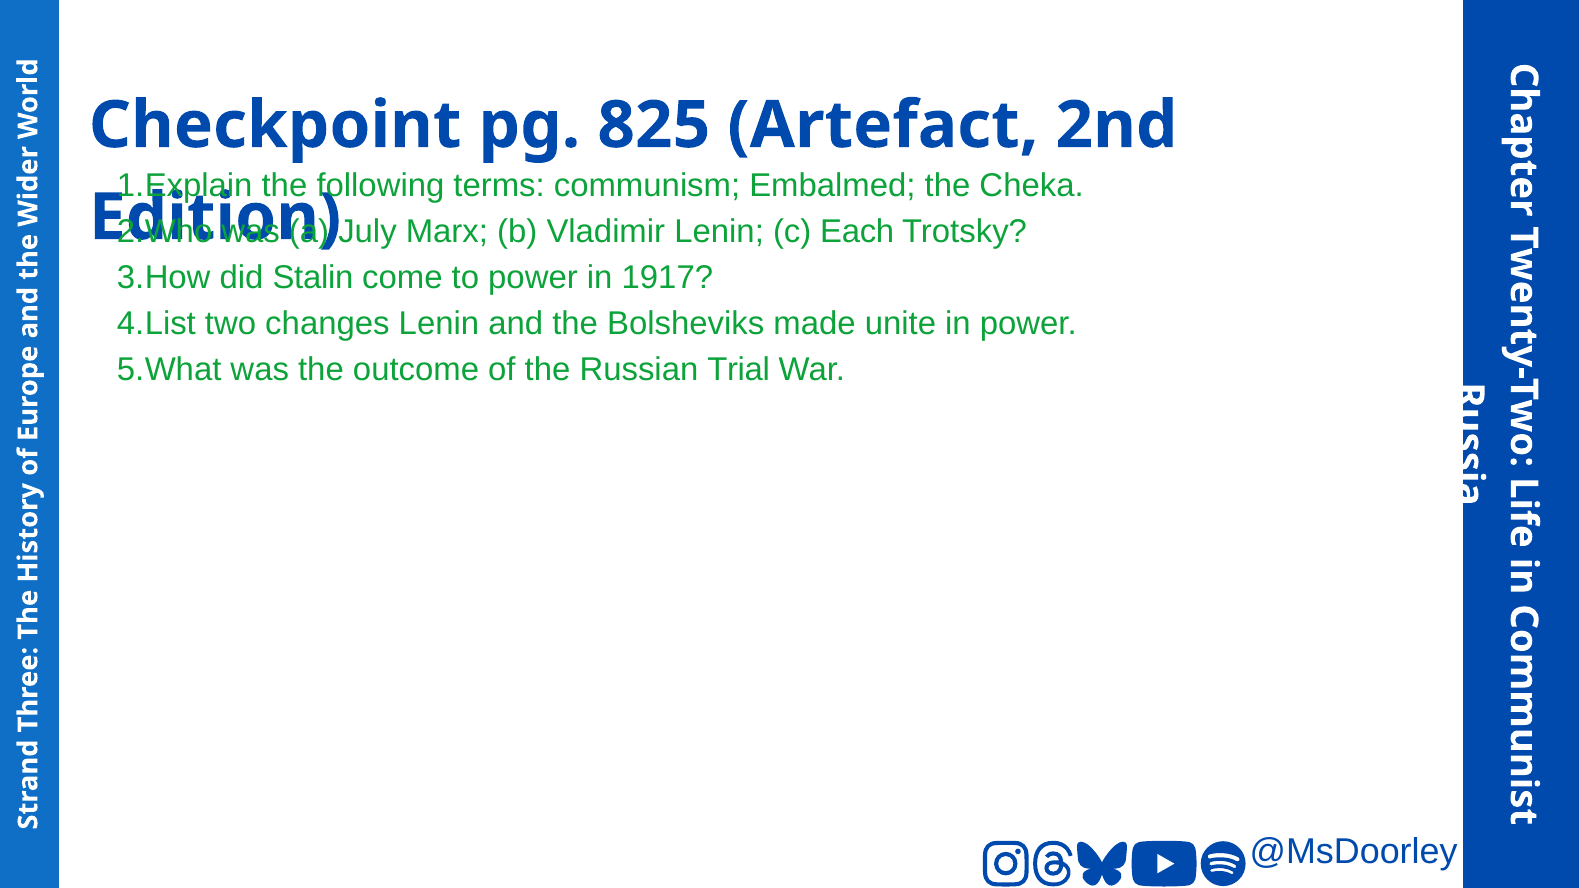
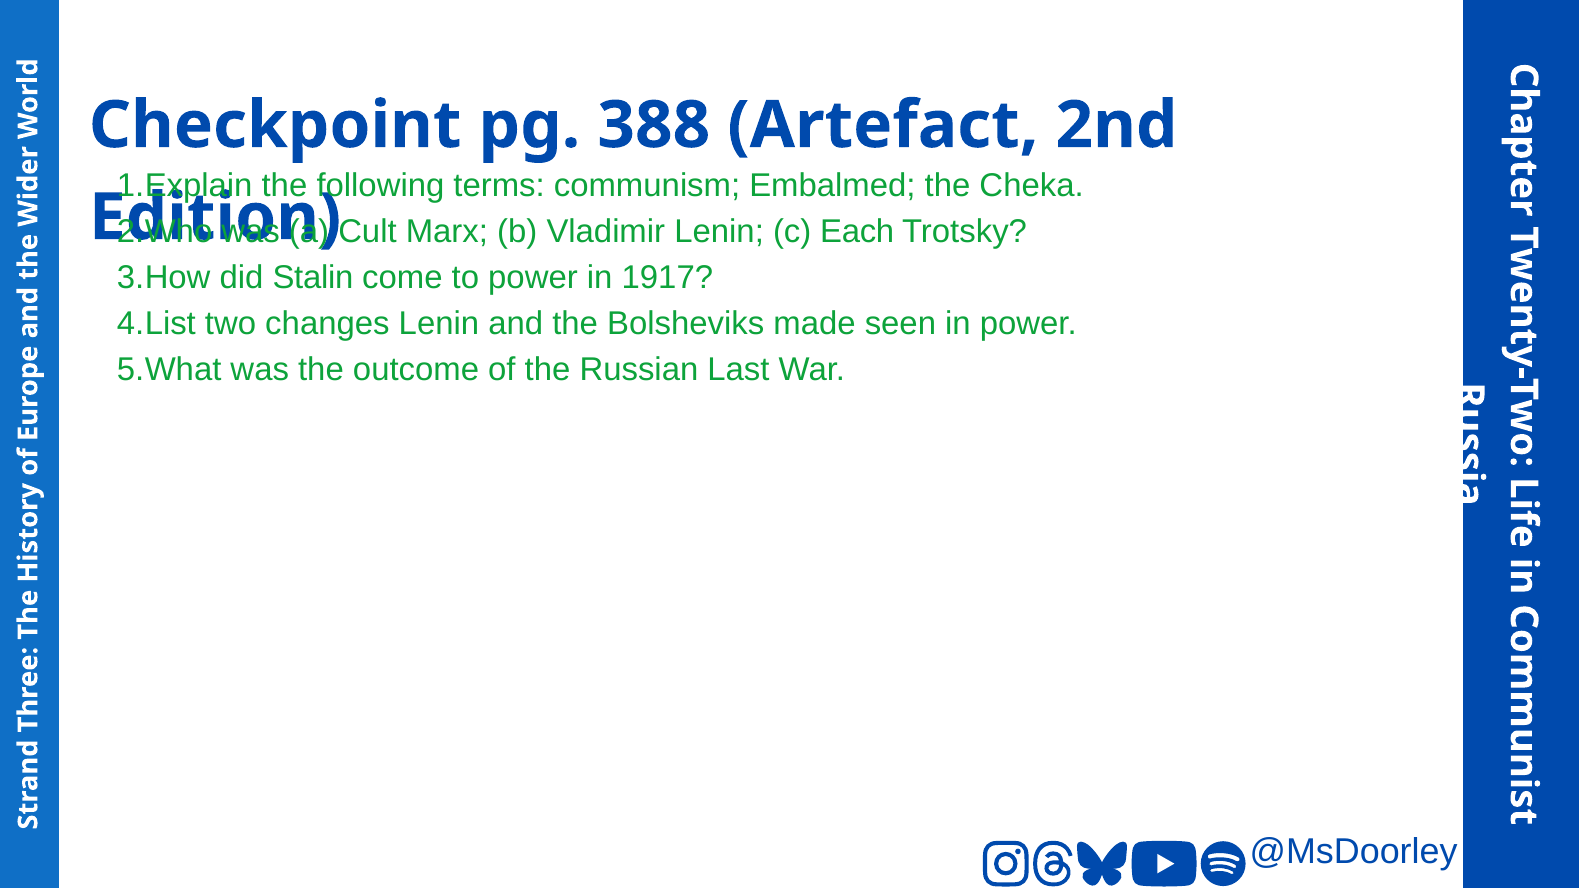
825: 825 -> 388
July: July -> Cult
unite: unite -> seen
Trial: Trial -> Last
